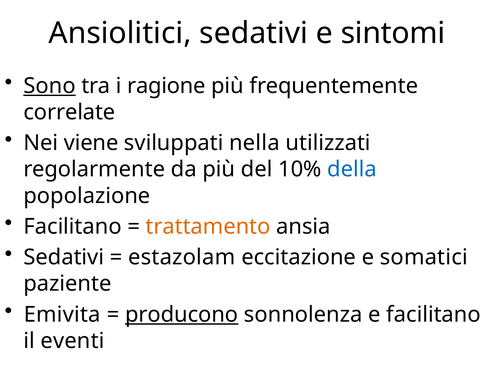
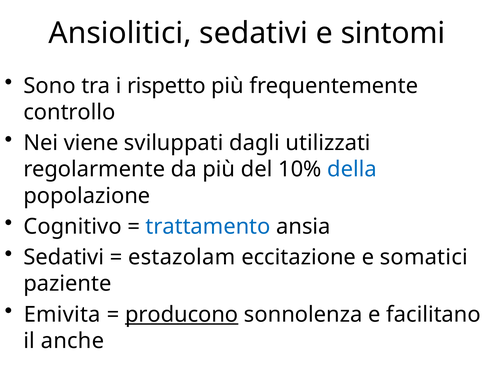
Sono underline: present -> none
ragione: ragione -> rispetto
correlate: correlate -> controllo
nella: nella -> dagli
Facilitano at (73, 226): Facilitano -> Cognitivo
trattamento colour: orange -> blue
eventi: eventi -> anche
